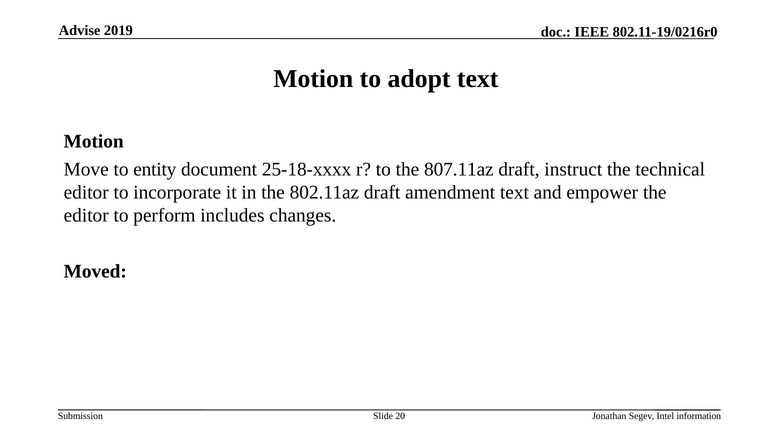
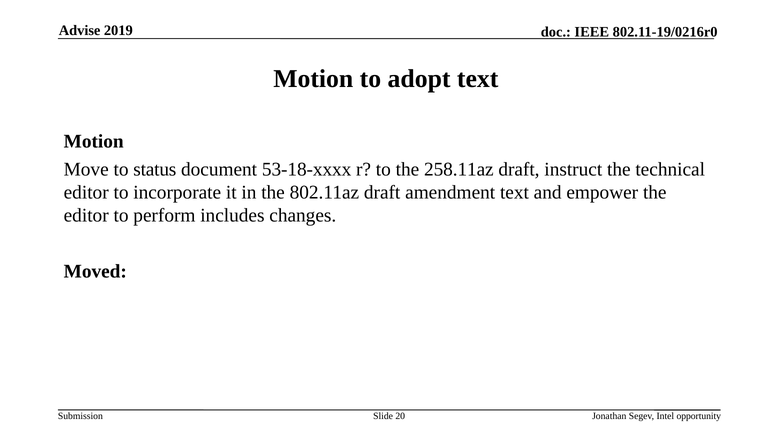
entity: entity -> status
25-18-xxxx: 25-18-xxxx -> 53-18-xxxx
807.11az: 807.11az -> 258.11az
information: information -> opportunity
